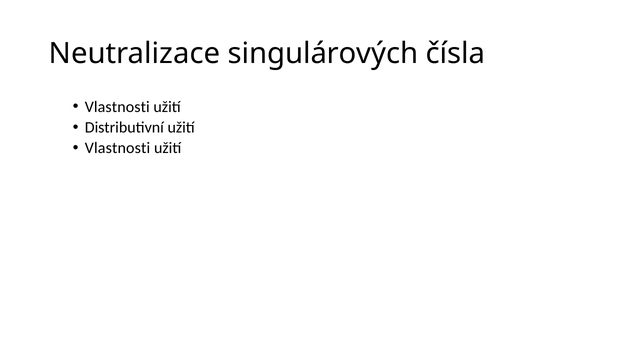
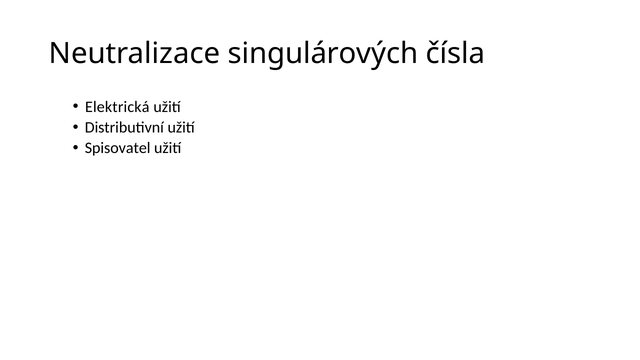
Vlastnosti at (117, 107): Vlastnosti -> Elektrická
Vlastnosti at (118, 148): Vlastnosti -> Spisovatel
